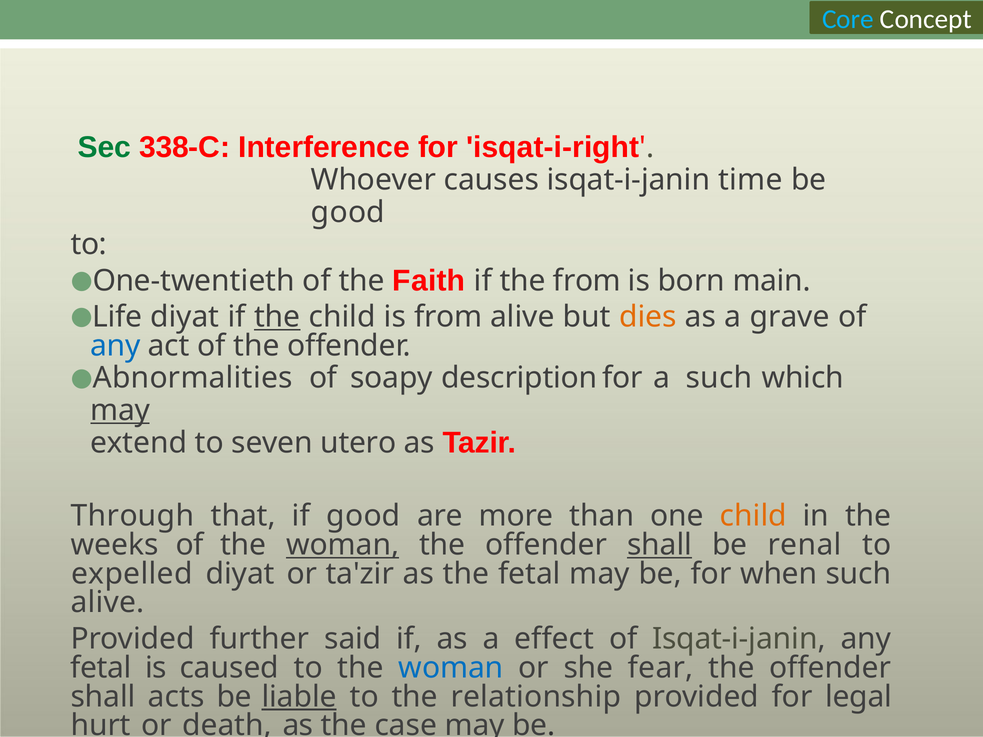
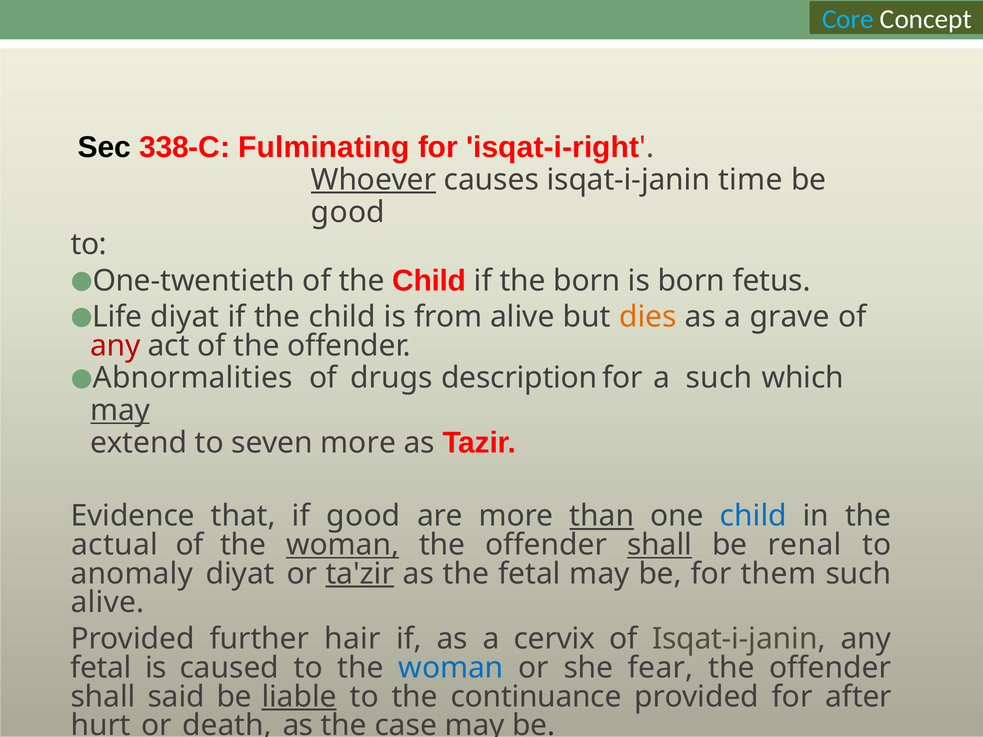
Sec colour: green -> black
Interference: Interference -> Fulminating
Whoever underline: none -> present
of the Faith: Faith -> Child
the from: from -> born
main: main -> fetus
the at (277, 317) underline: present -> none
any at (115, 346) colour: blue -> red
soapy: soapy -> drugs
seven utero: utero -> more
Through: Through -> Evidence
than underline: none -> present
child at (753, 516) colour: orange -> blue
weeks: weeks -> actual
expelled: expelled -> anomaly
ta'zir underline: none -> present
when: when -> them
said: said -> hair
effect: effect -> cervix
acts: acts -> said
relationship: relationship -> continuance
legal: legal -> after
